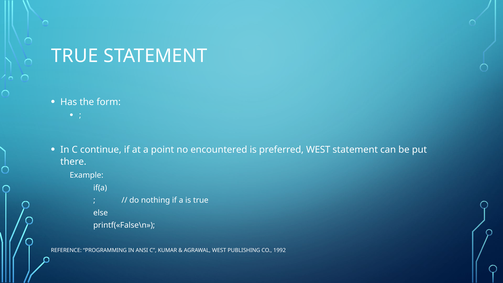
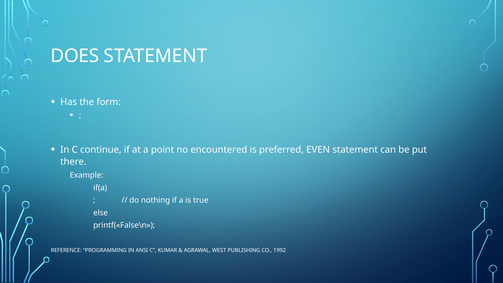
TRUE at (75, 56): TRUE -> DOES
preferred WEST: WEST -> EVEN
